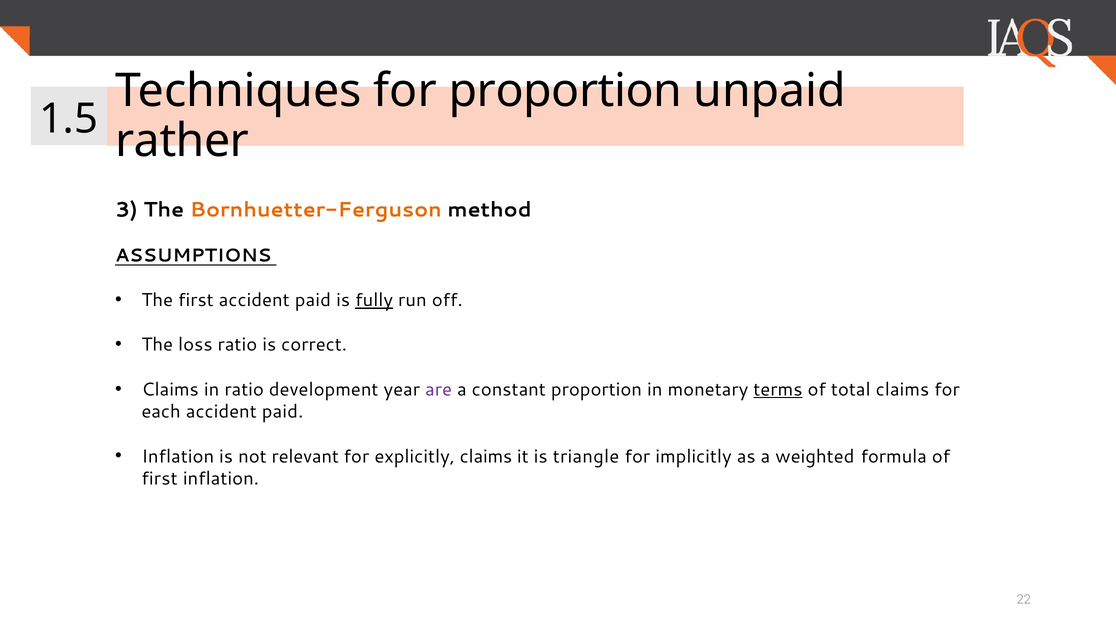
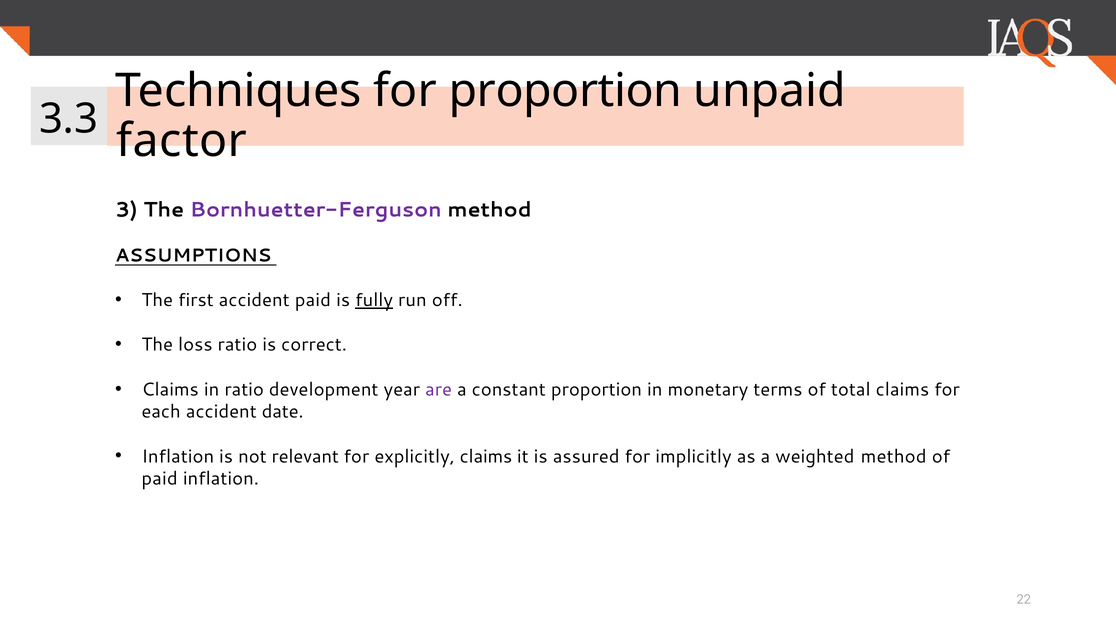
1.5: 1.5 -> 3.3
rather: rather -> factor
Bornhuetter-Ferguson colour: orange -> purple
terms underline: present -> none
each accident paid: paid -> date
triangle: triangle -> assured
weighted formula: formula -> method
first at (160, 479): first -> paid
